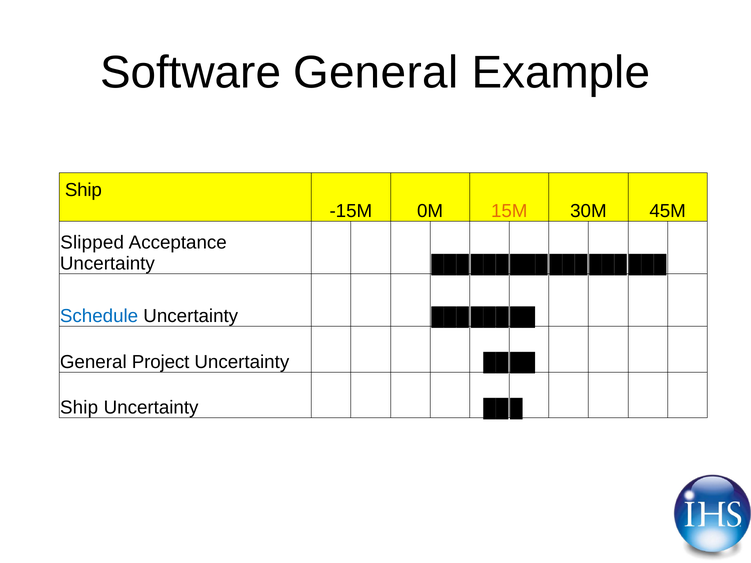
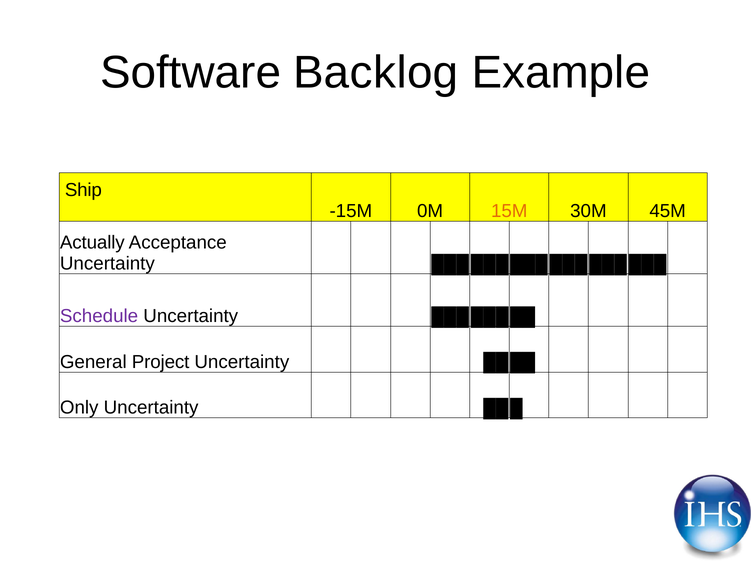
Software General: General -> Backlog
Slipped: Slipped -> Actually
Schedule colour: blue -> purple
Ship at (79, 408): Ship -> Only
